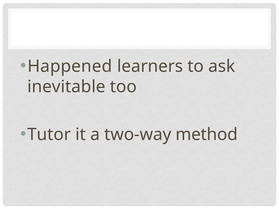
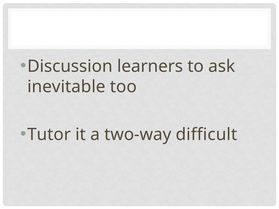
Happened: Happened -> Discussion
method: method -> difficult
